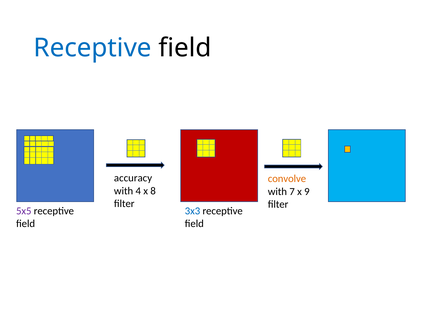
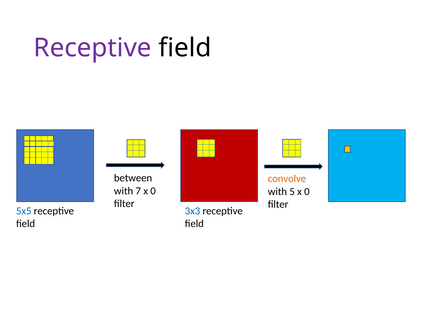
Receptive at (93, 48) colour: blue -> purple
accuracy: accuracy -> between
4: 4 -> 7
8 at (153, 191): 8 -> 0
7: 7 -> 5
9 at (307, 191): 9 -> 0
5x5 colour: purple -> blue
